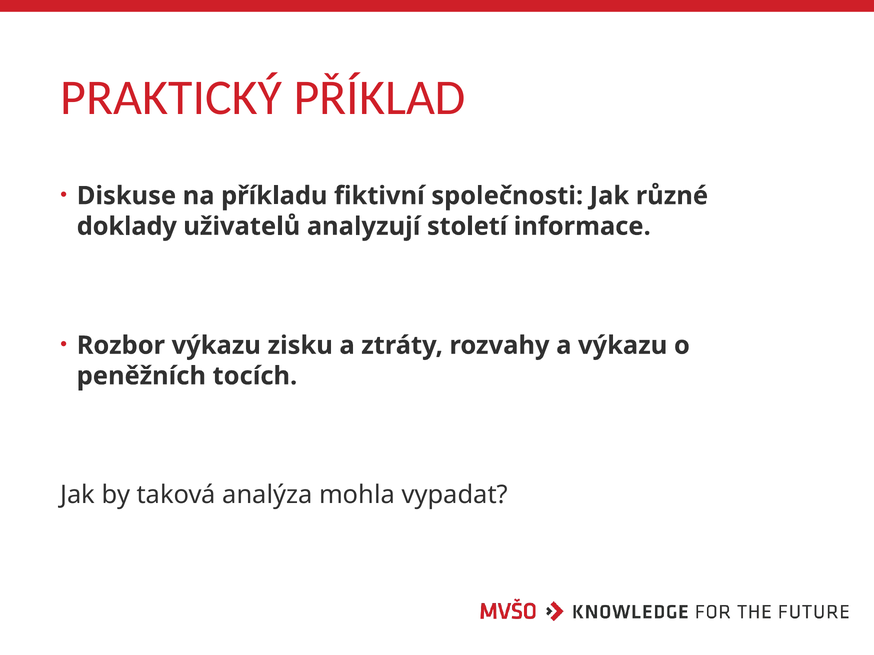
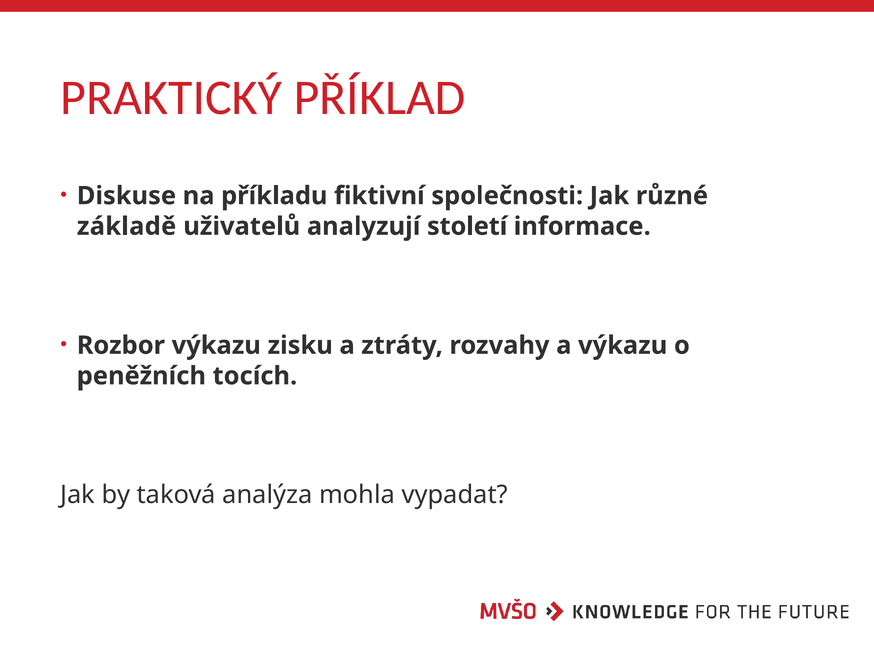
doklady: doklady -> základě
